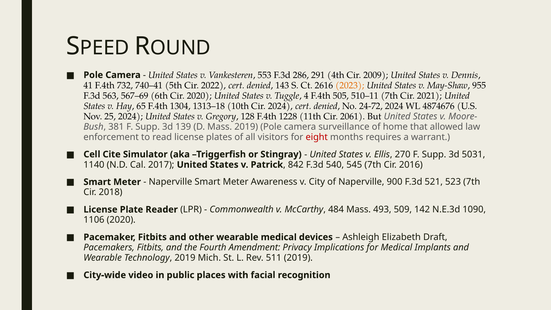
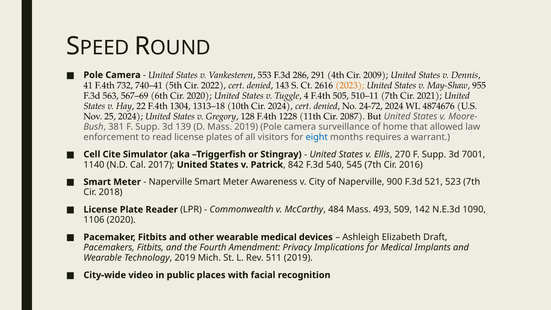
65: 65 -> 22
2061: 2061 -> 2087
eight colour: red -> blue
5031: 5031 -> 7001
